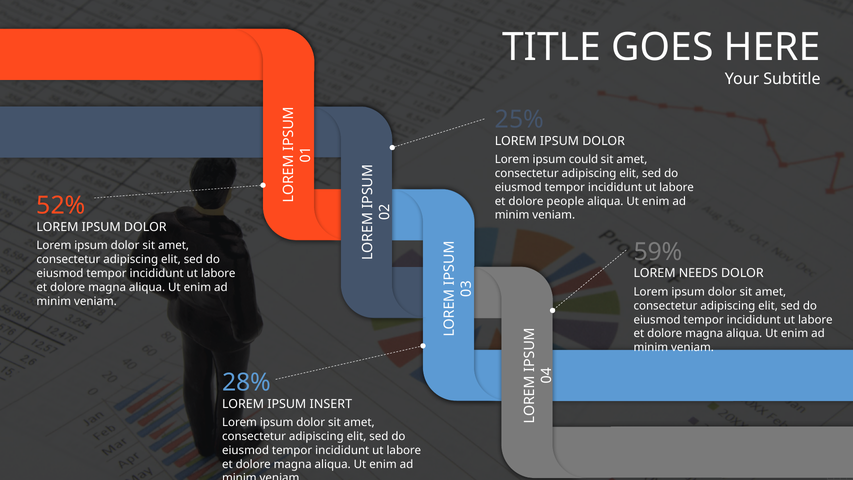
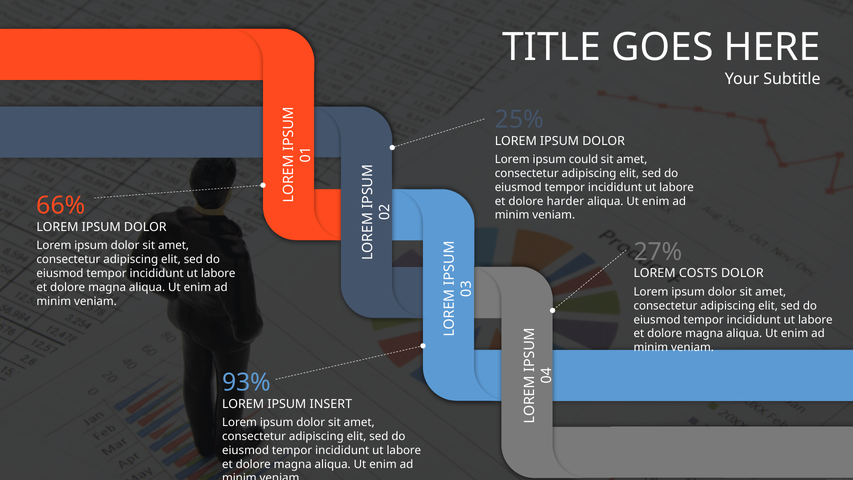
people: people -> harder
52%: 52% -> 66%
59%: 59% -> 27%
NEEDS: NEEDS -> COSTS
28%: 28% -> 93%
